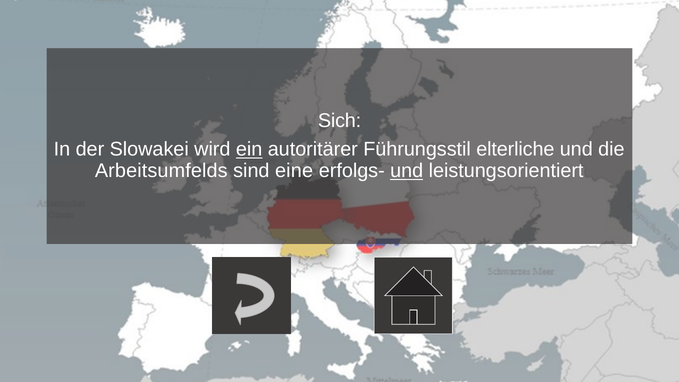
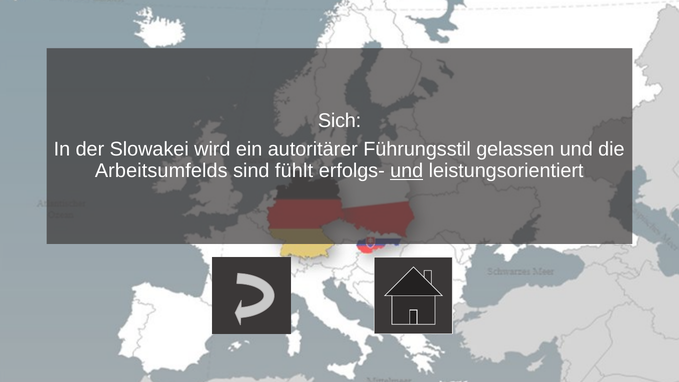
ein underline: present -> none
elterliche: elterliche -> gelassen
eine: eine -> fühlt
